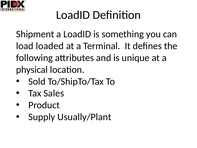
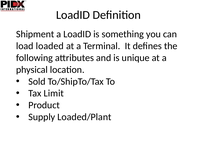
Sales: Sales -> Limit
Usually/Plant: Usually/Plant -> Loaded/Plant
